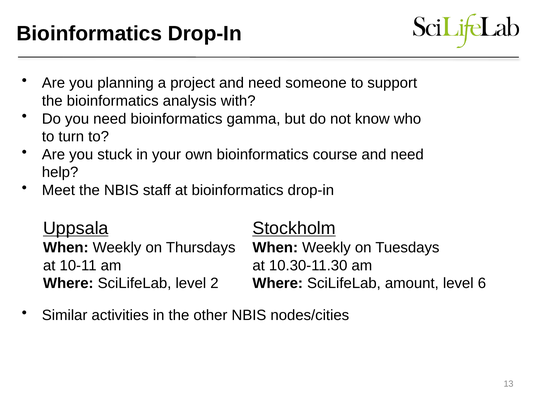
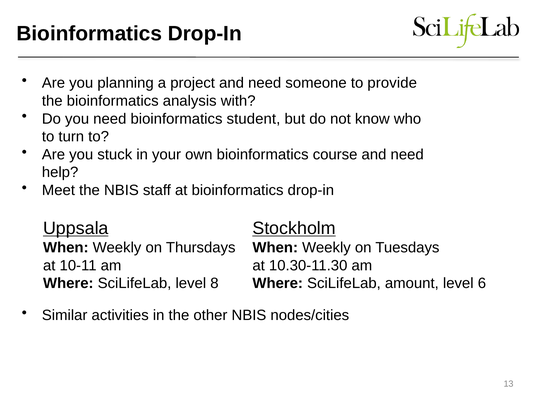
support: support -> provide
gamma: gamma -> student
2: 2 -> 8
